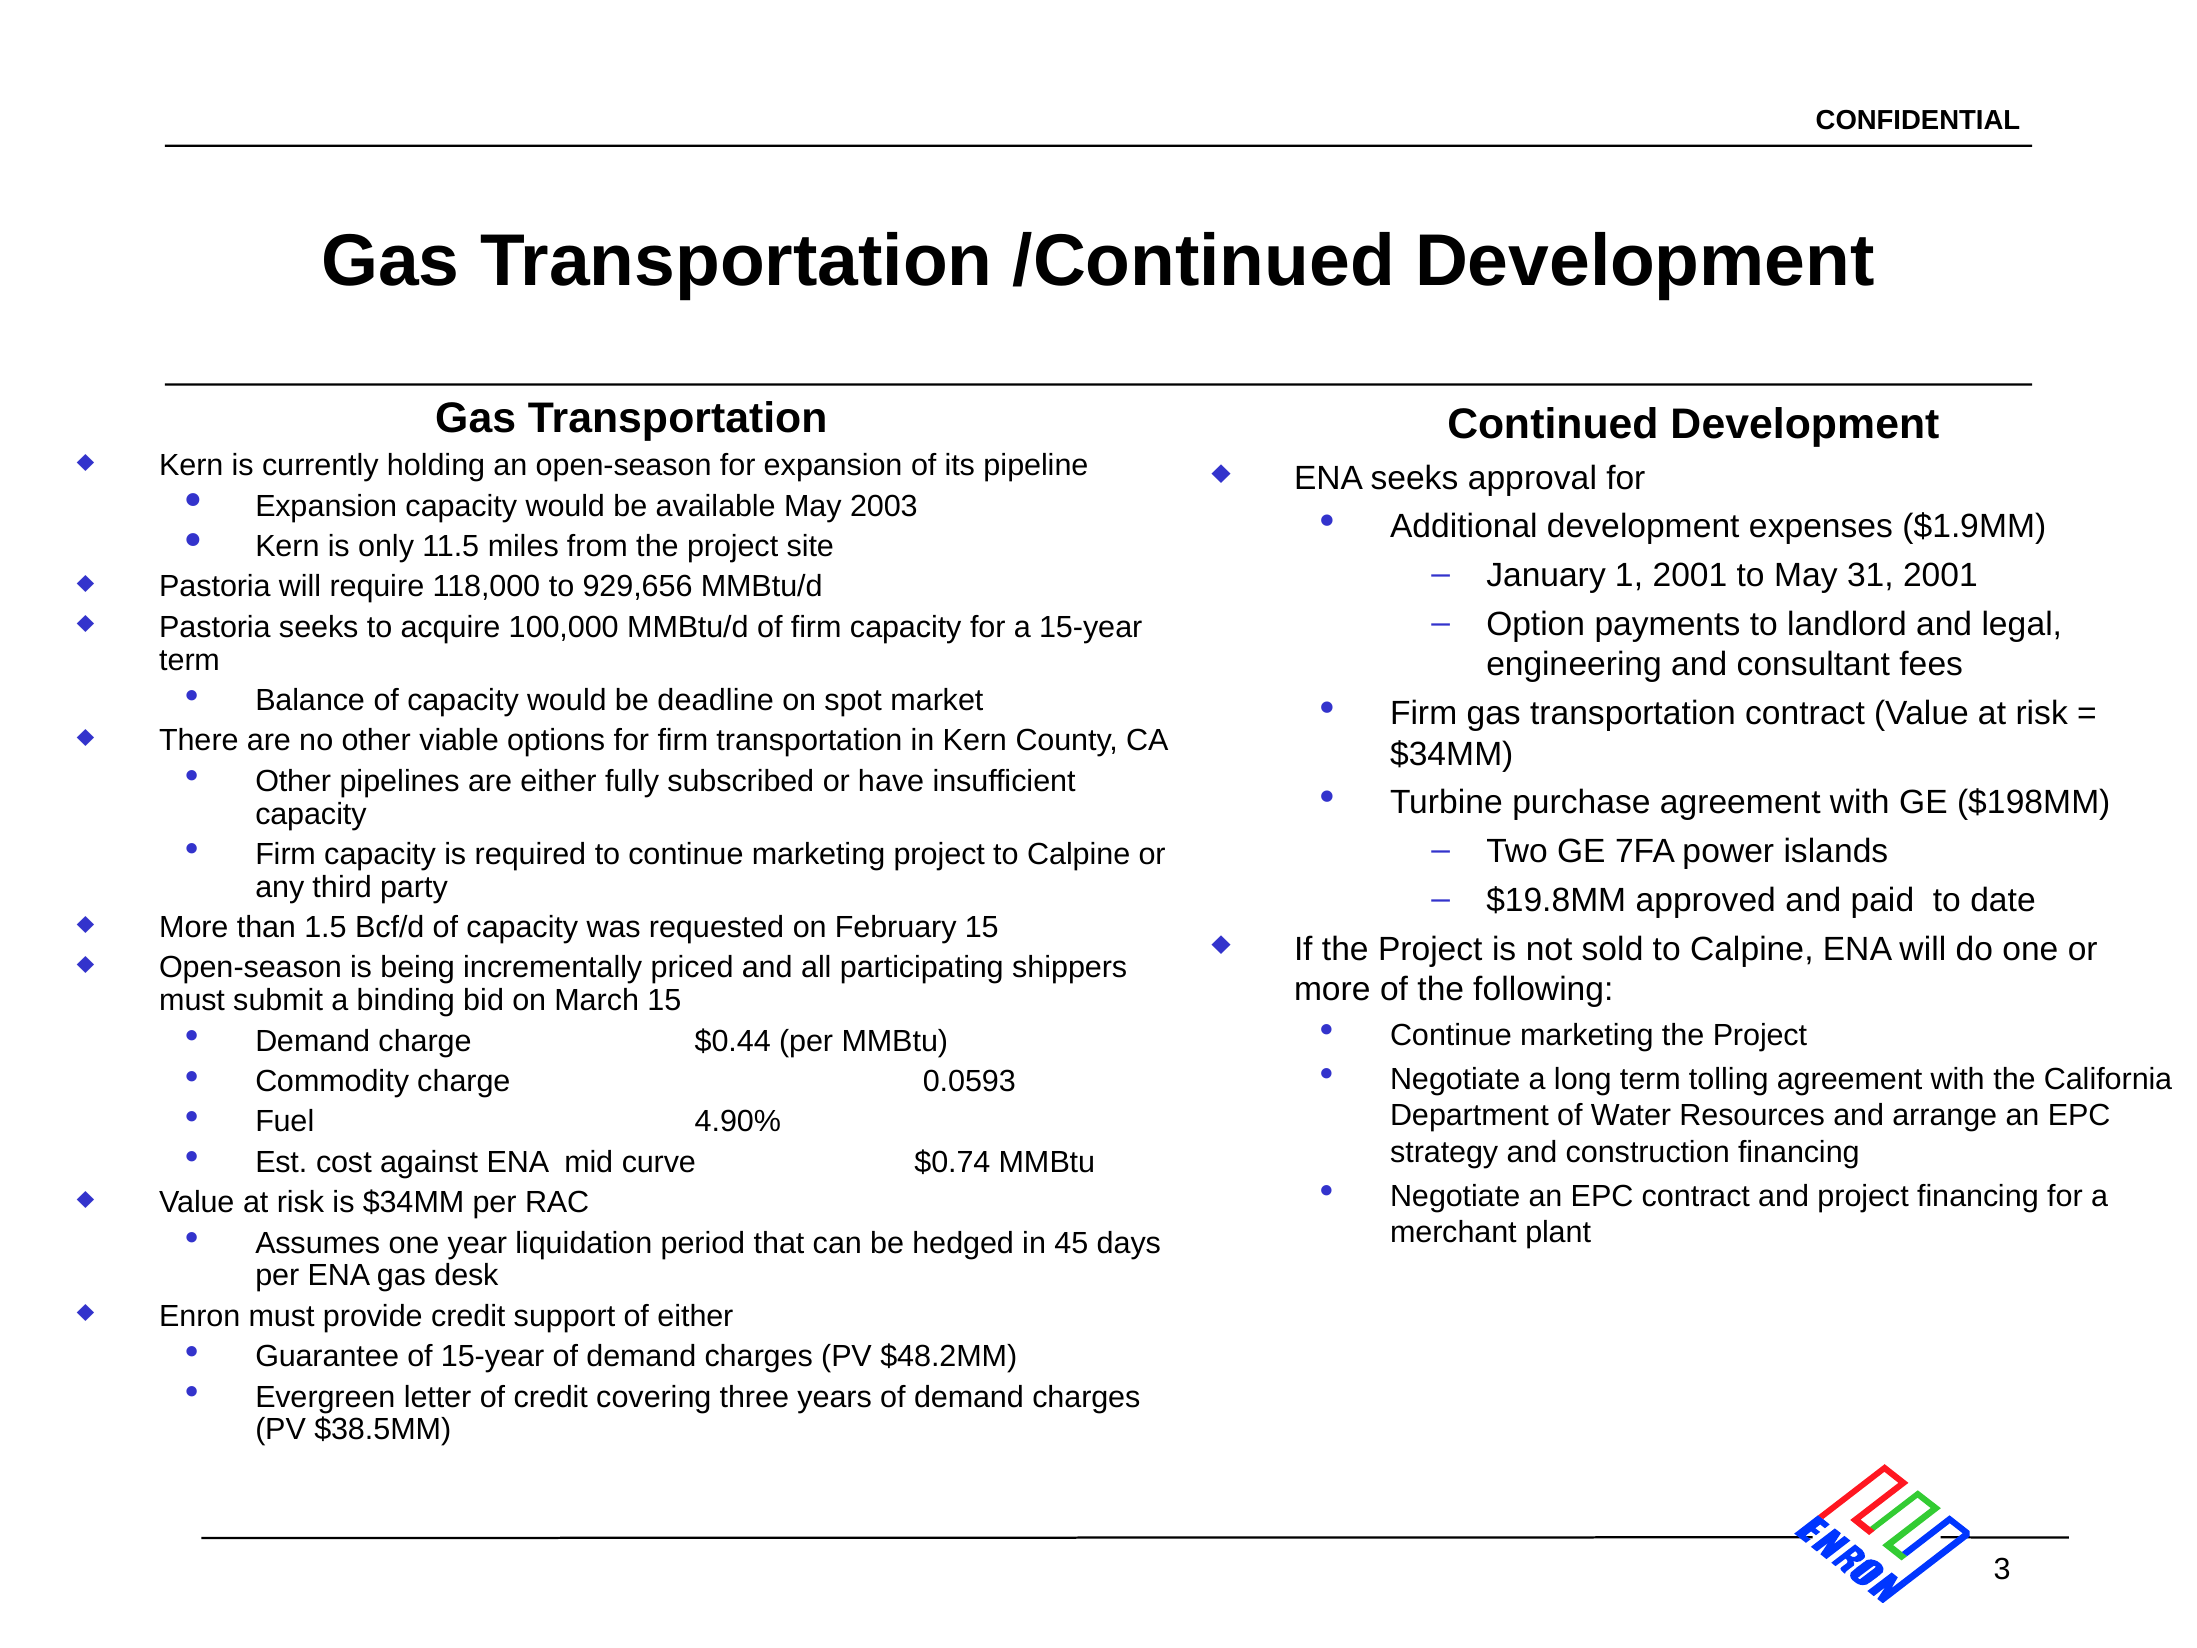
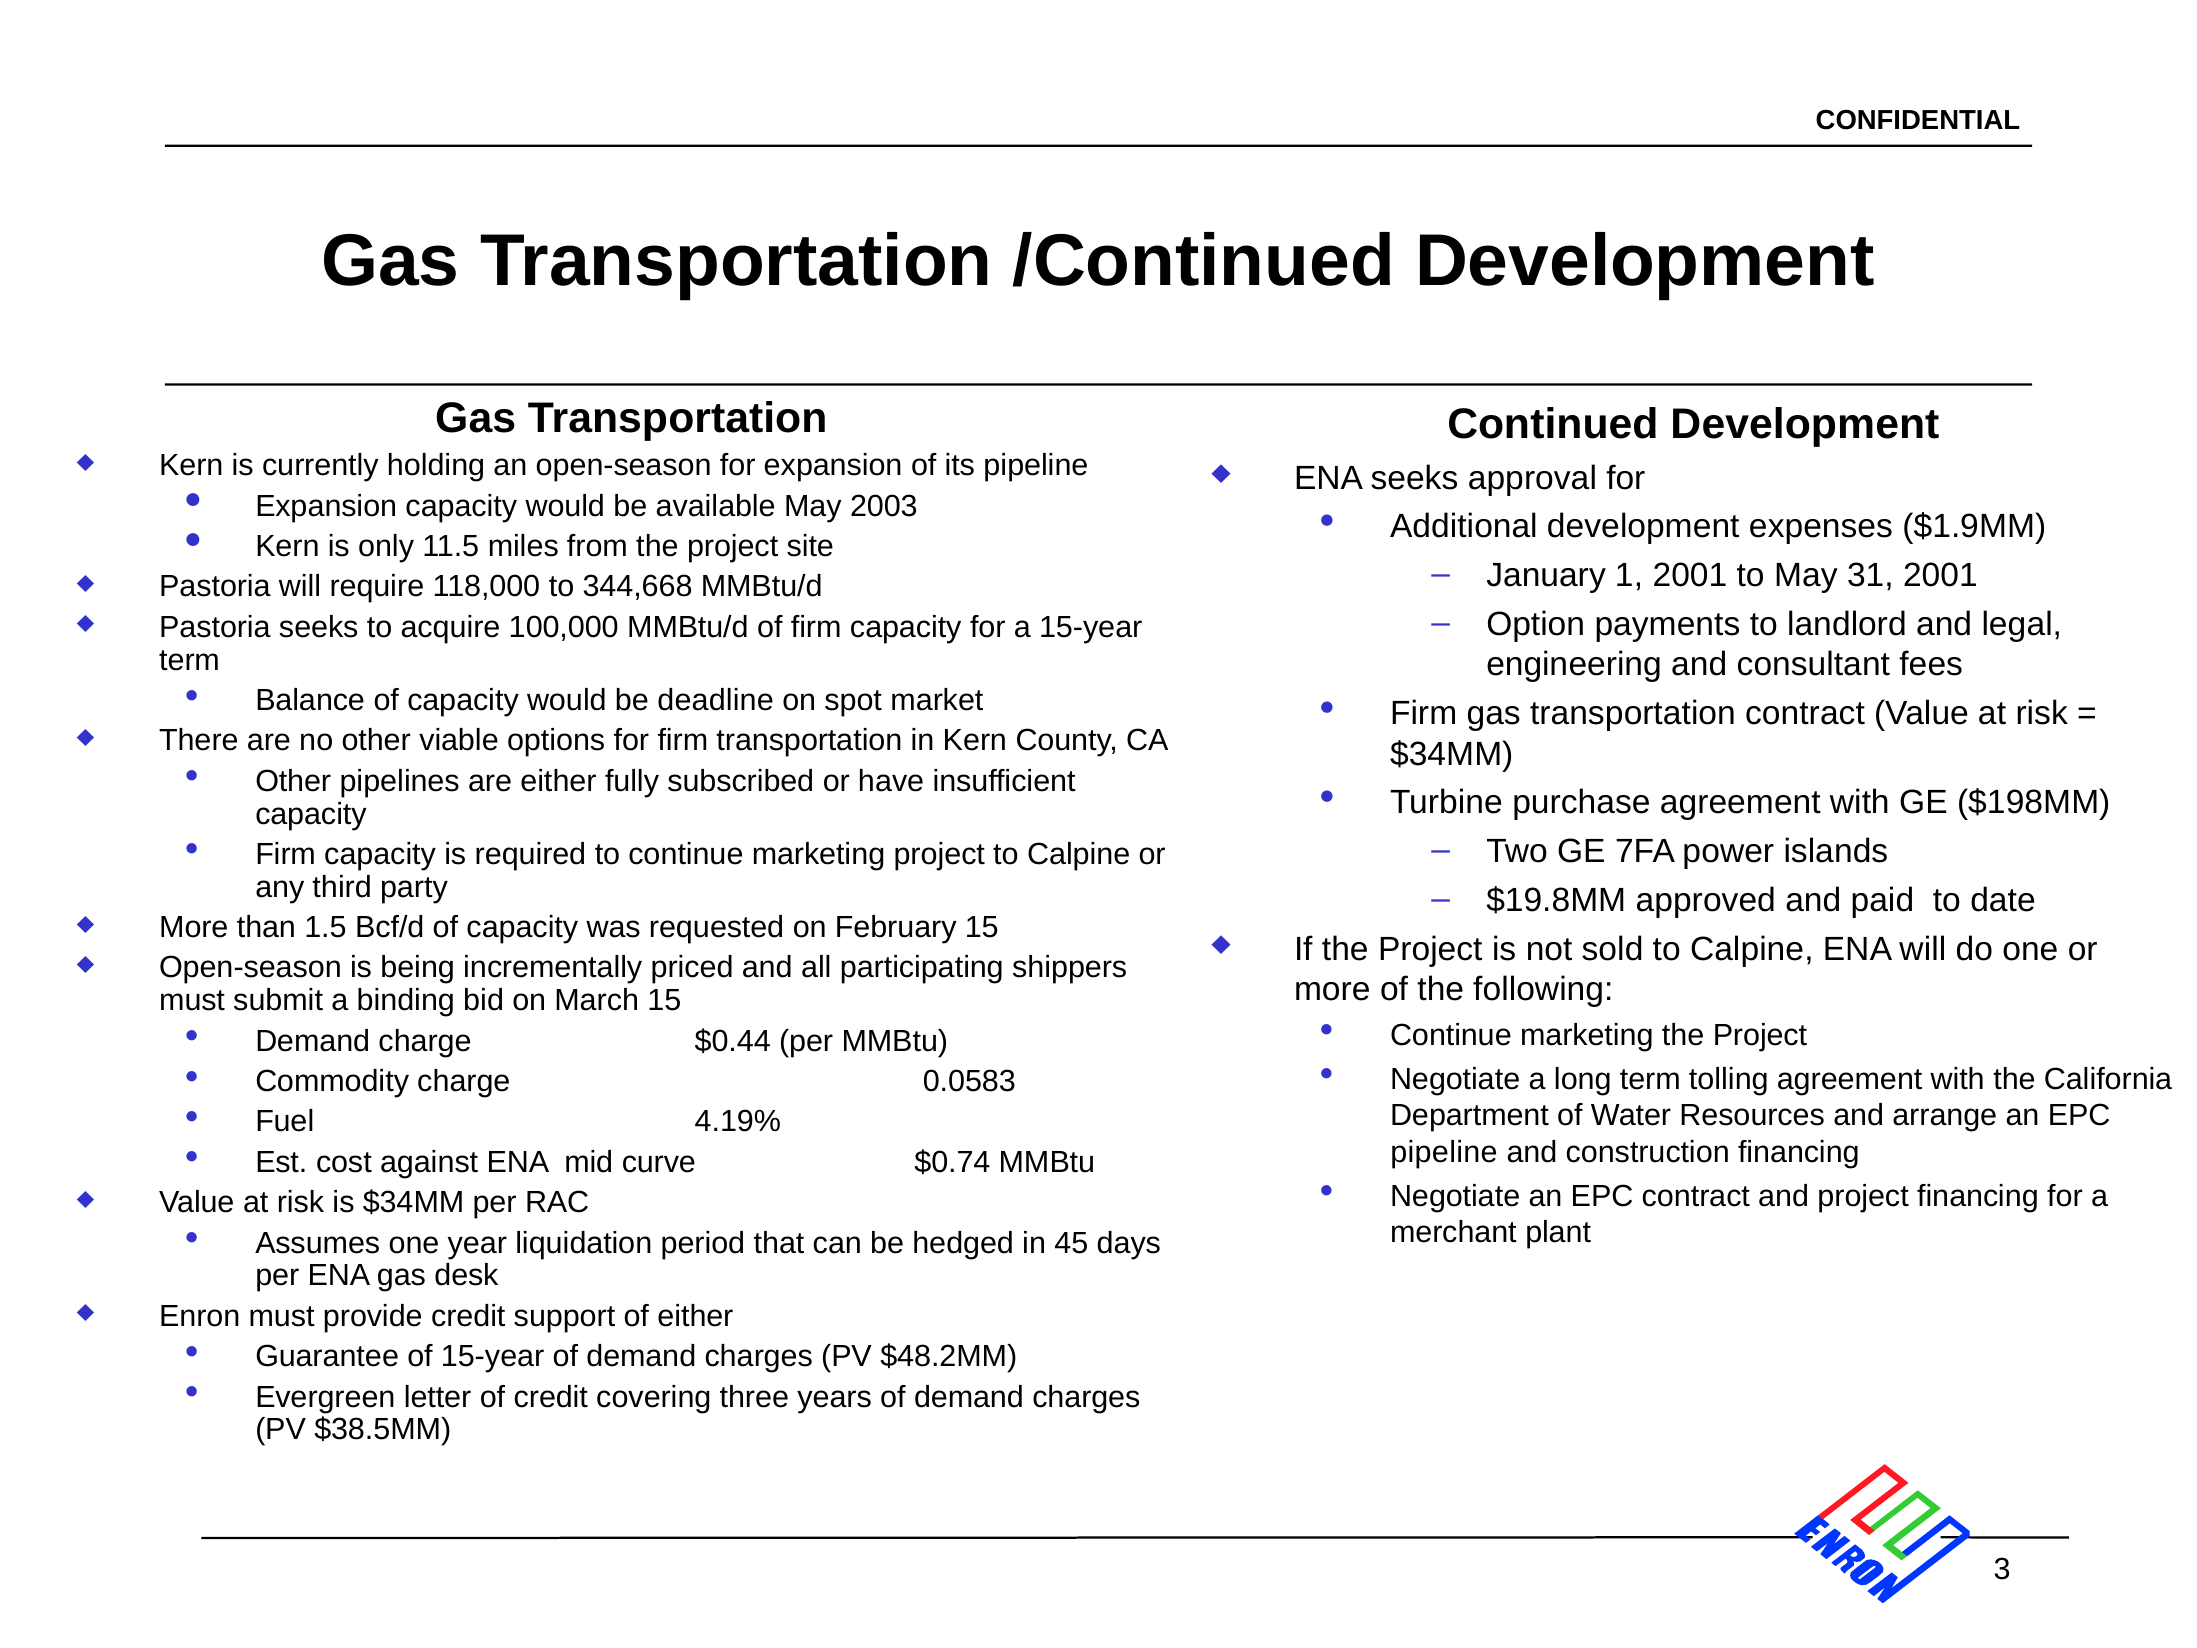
929,656: 929,656 -> 344,668
0.0593: 0.0593 -> 0.0583
4.90%: 4.90% -> 4.19%
strategy at (1444, 1152): strategy -> pipeline
